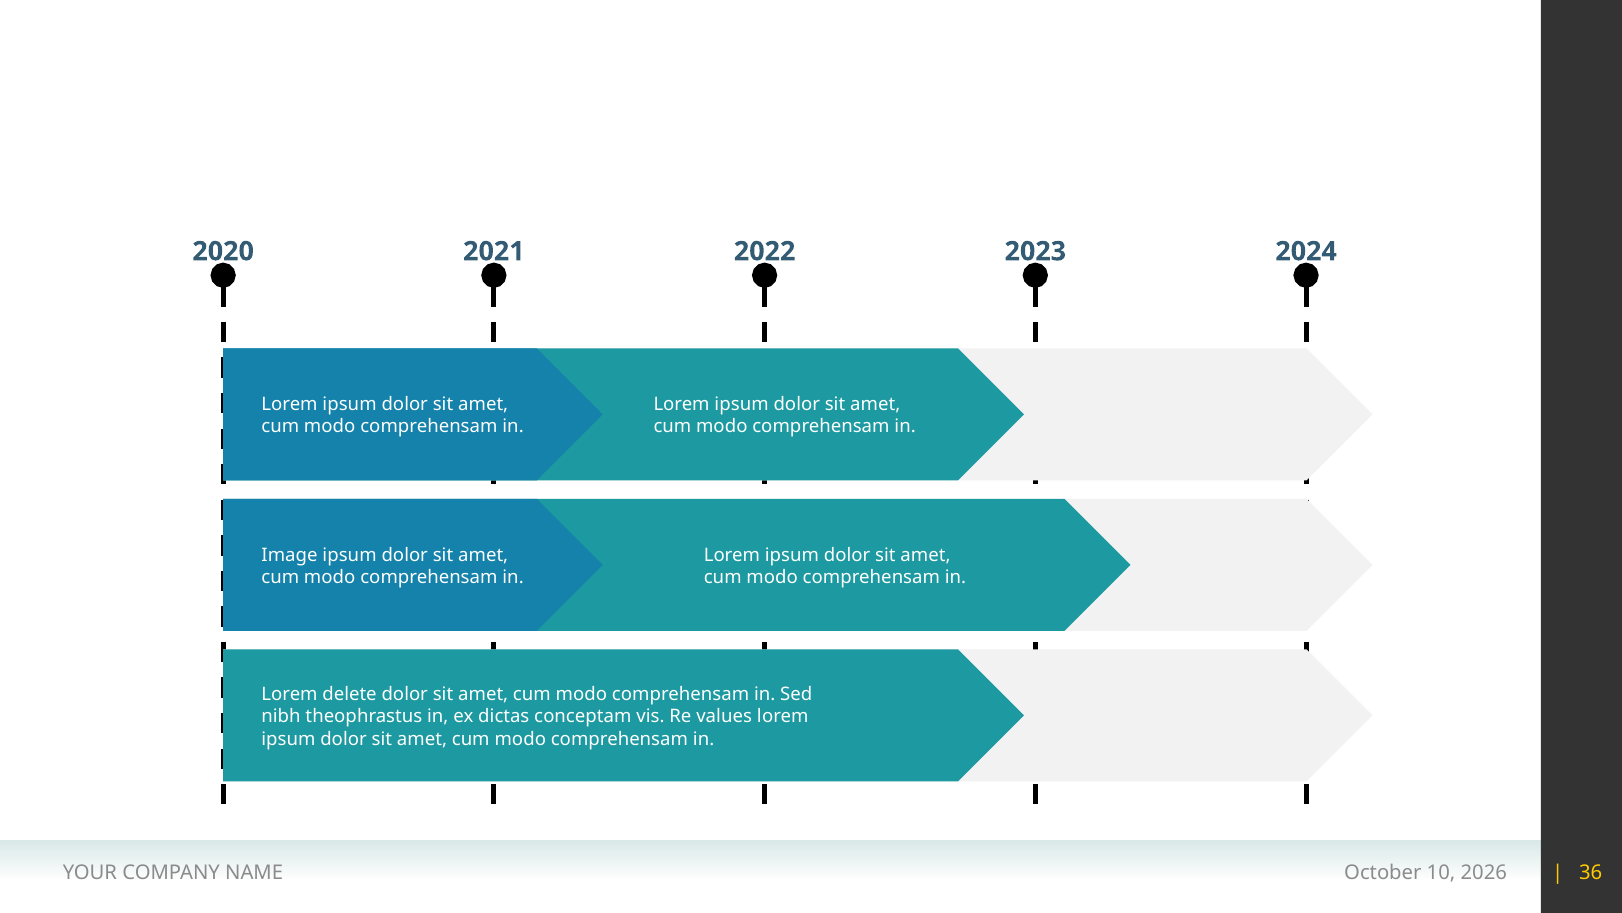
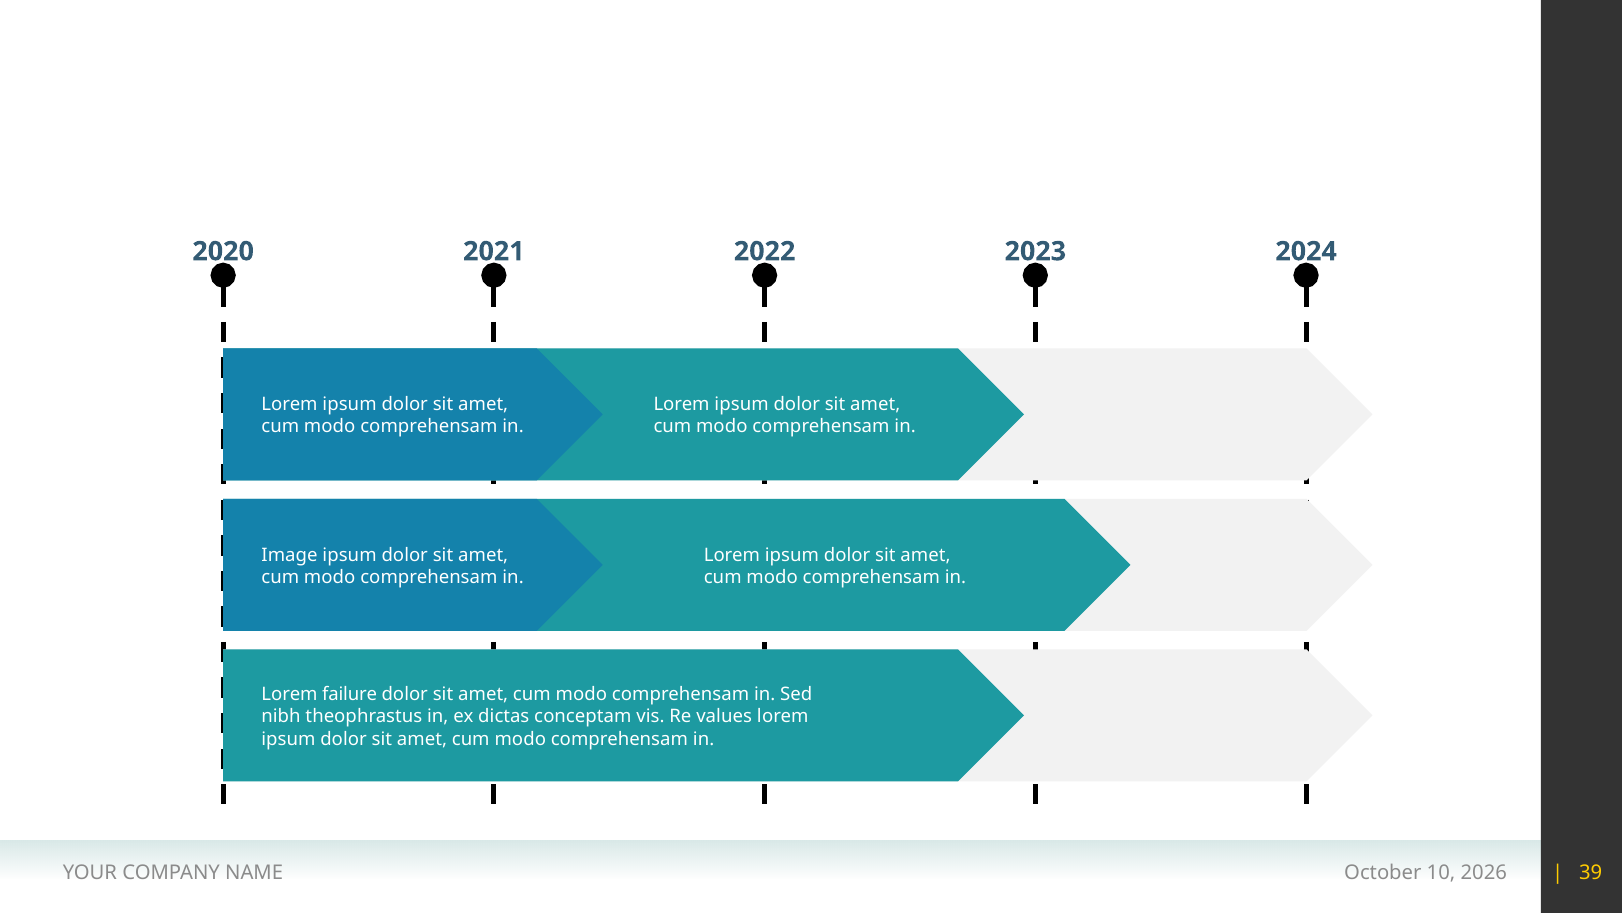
delete: delete -> failure
36: 36 -> 39
